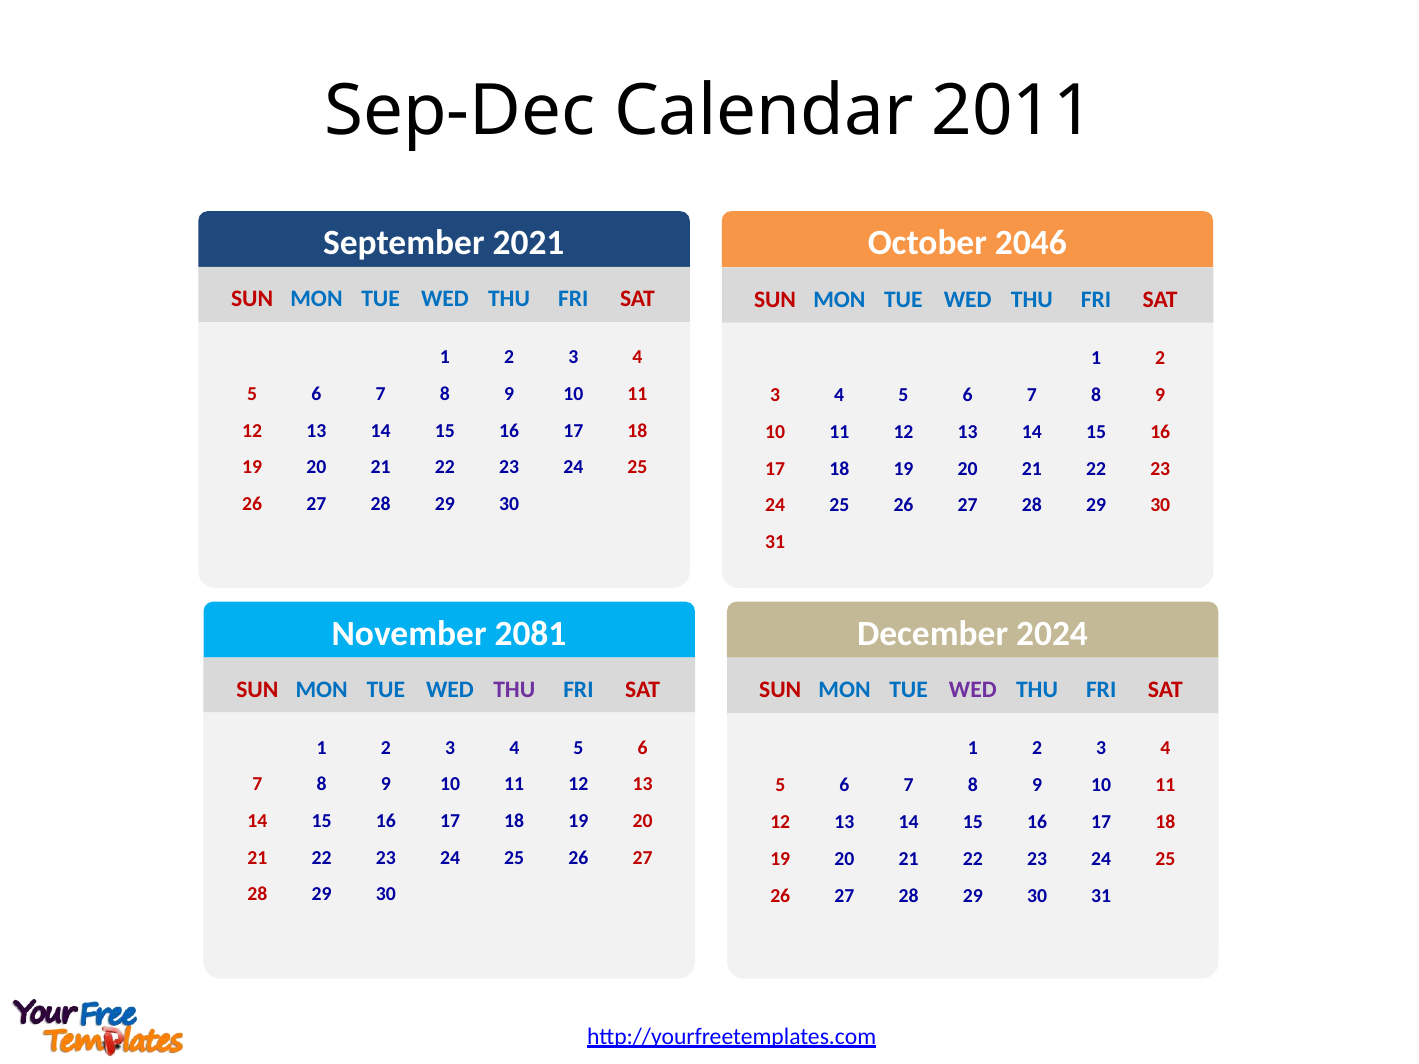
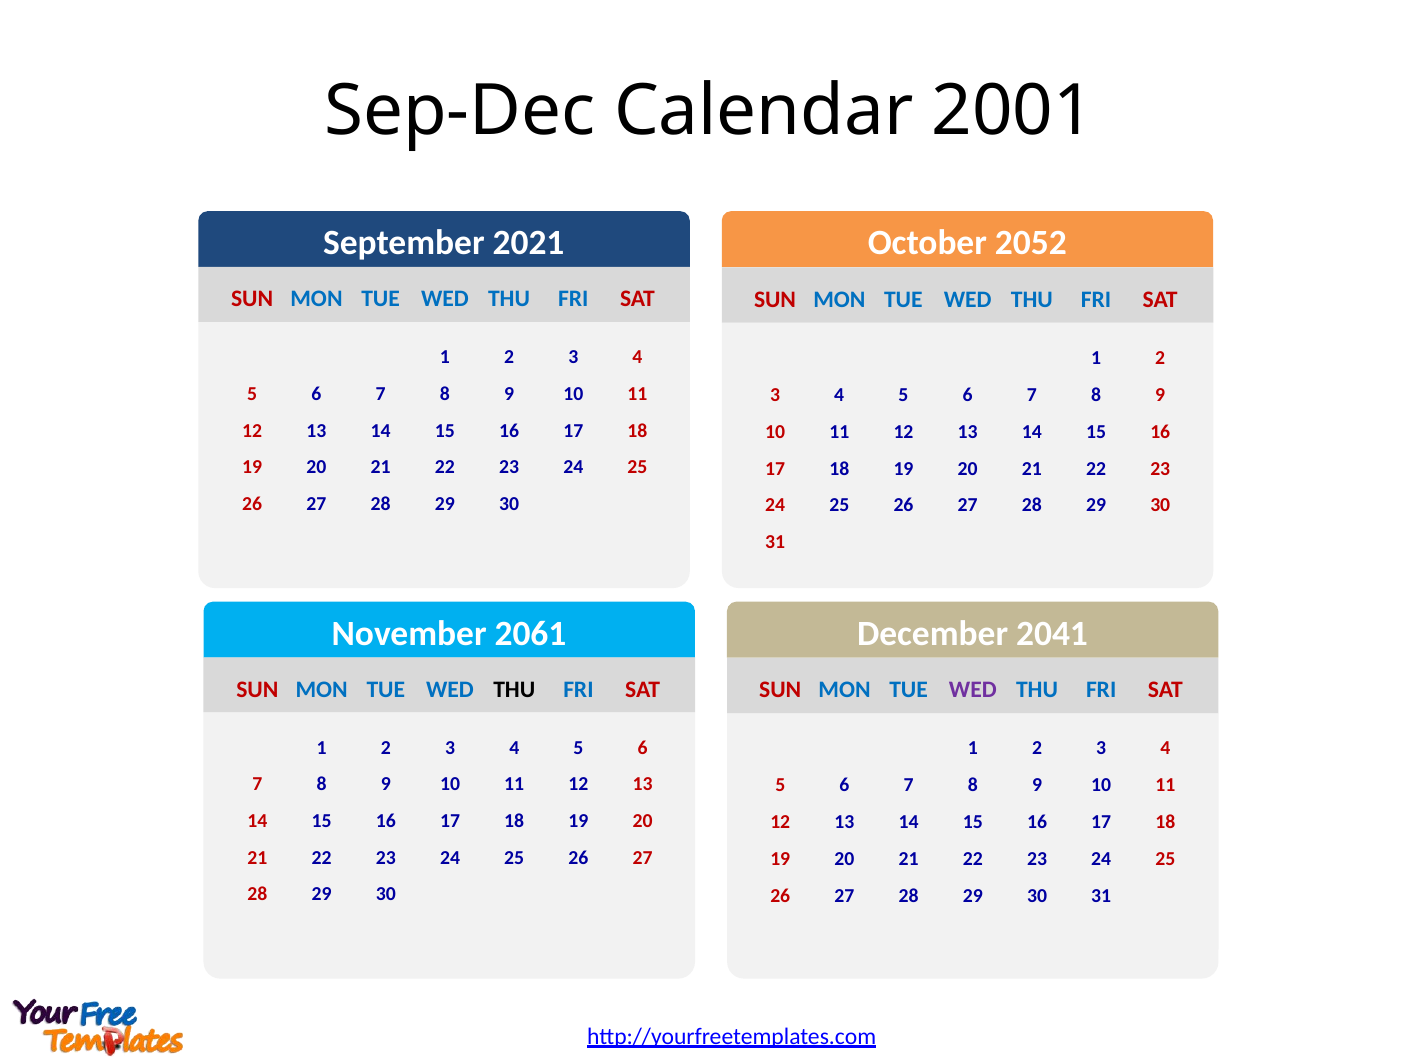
2011: 2011 -> 2001
2046: 2046 -> 2052
2081: 2081 -> 2061
2024: 2024 -> 2041
THU at (514, 690) colour: purple -> black
